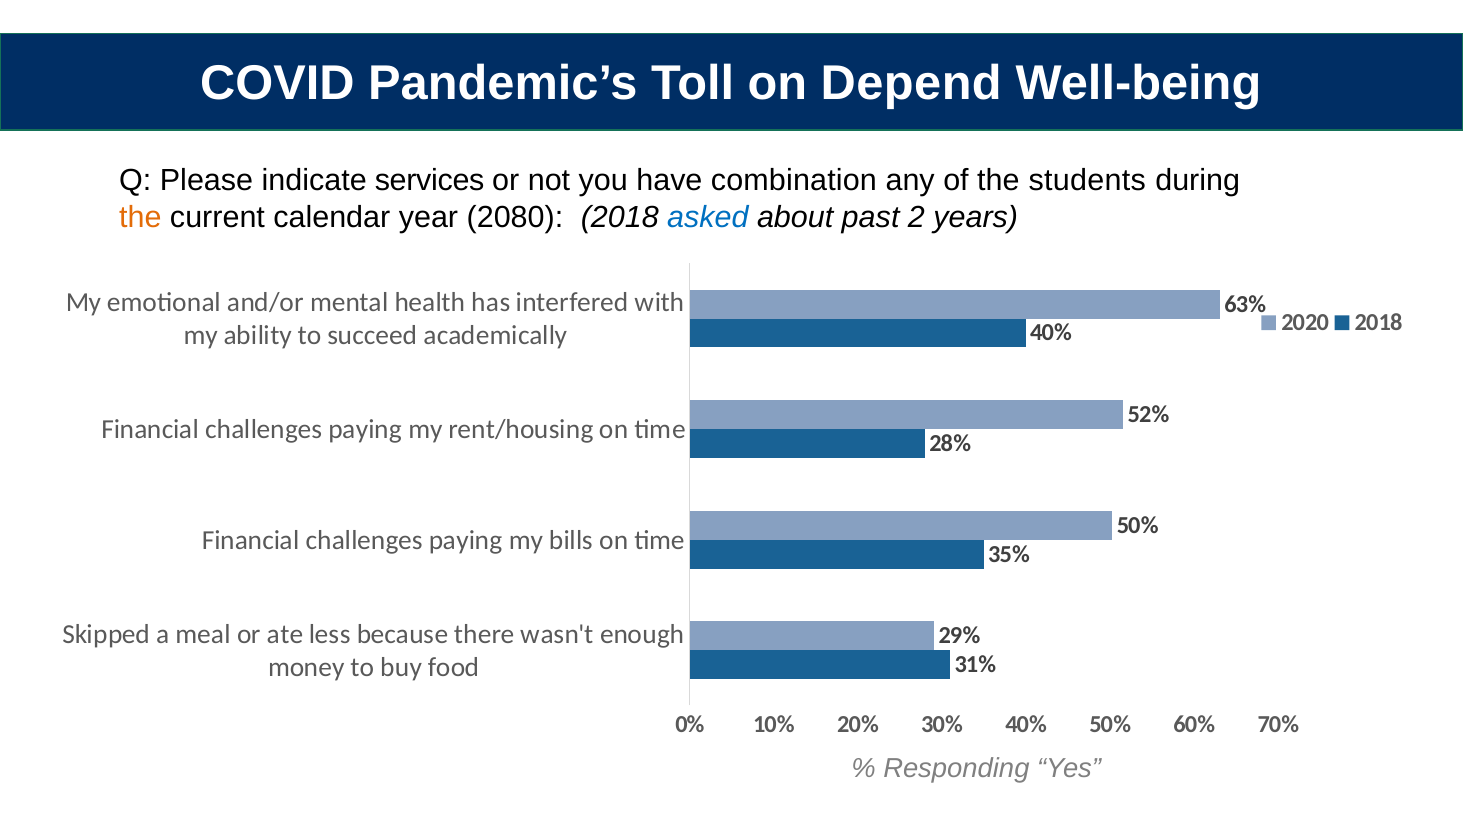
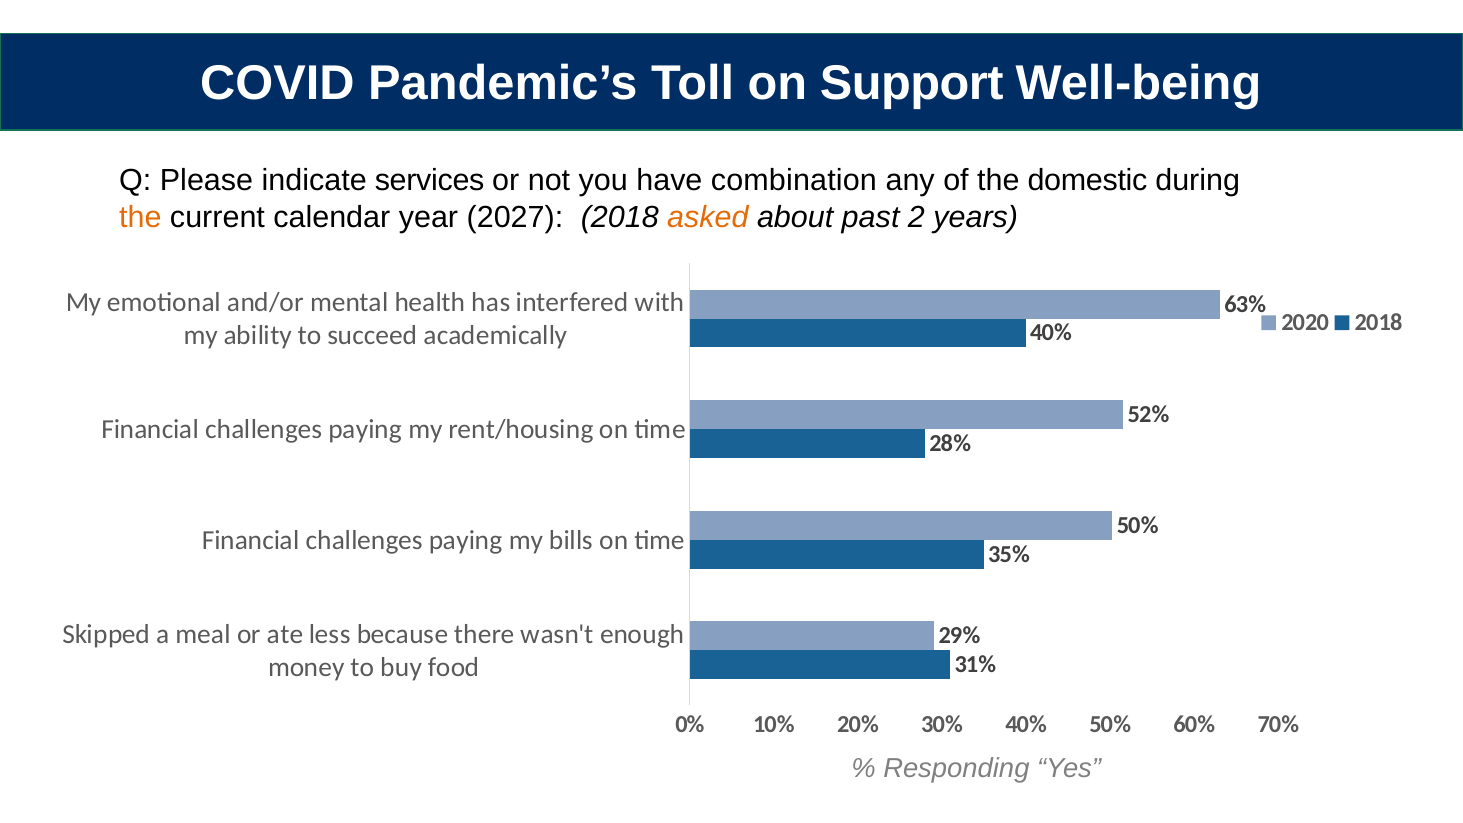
Depend: Depend -> Support
students: students -> domestic
2080: 2080 -> 2027
asked colour: blue -> orange
